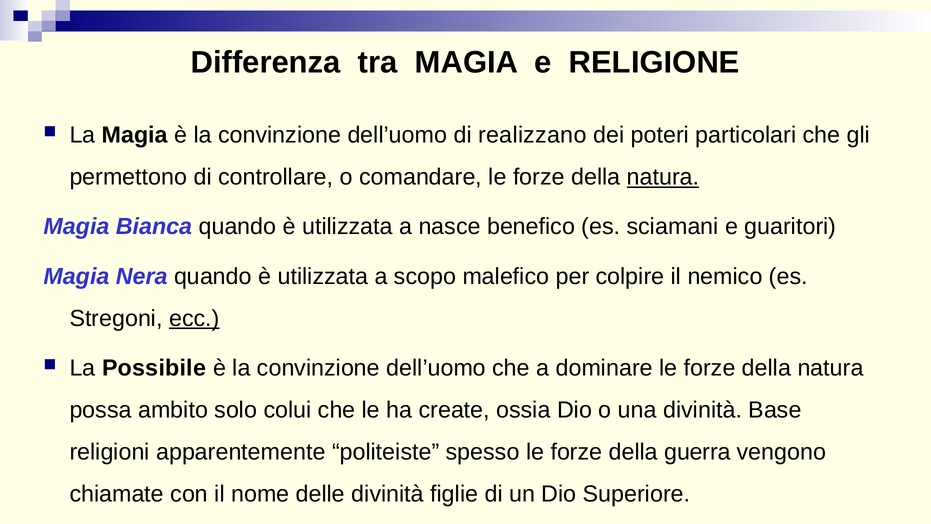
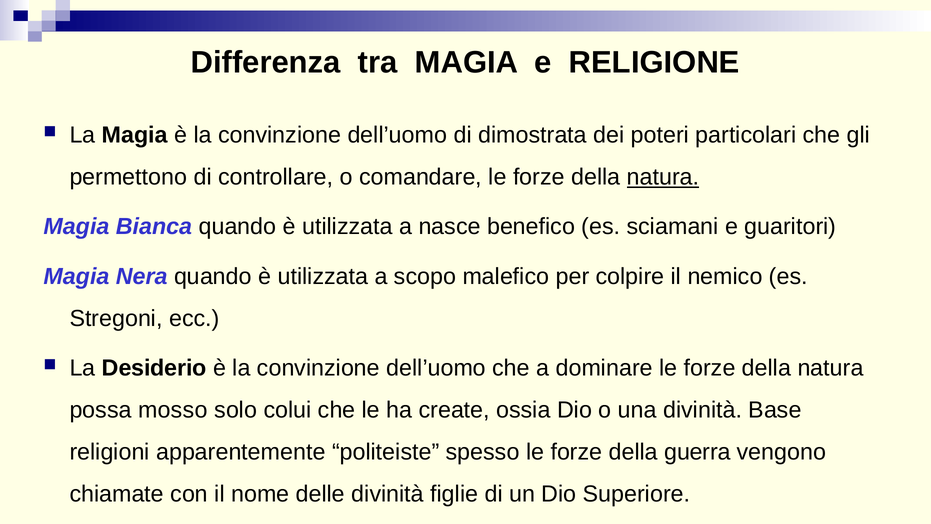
realizzano: realizzano -> dimostrata
ecc underline: present -> none
Possibile: Possibile -> Desiderio
ambito: ambito -> mosso
